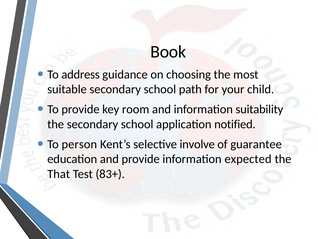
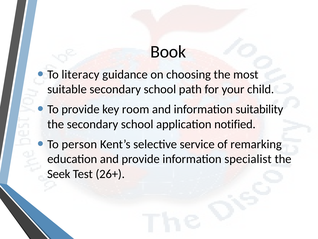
address: address -> literacy
involve: involve -> service
guarantee: guarantee -> remarking
expected: expected -> specialist
That: That -> Seek
83+: 83+ -> 26+
